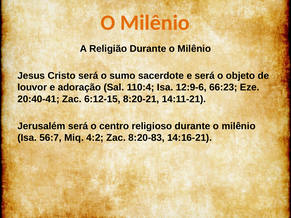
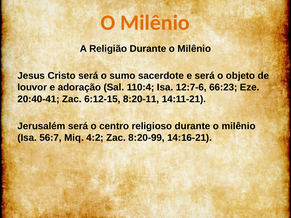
12:9-6: 12:9-6 -> 12:7-6
8:20-21: 8:20-21 -> 8:20-11
8:20-83: 8:20-83 -> 8:20-99
